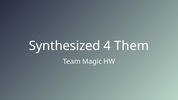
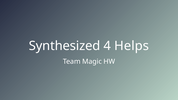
Them: Them -> Helps
